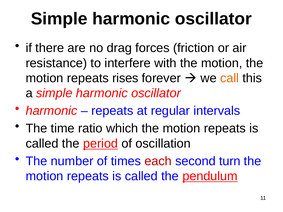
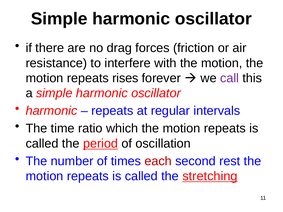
call colour: orange -> purple
turn: turn -> rest
pendulum: pendulum -> stretching
